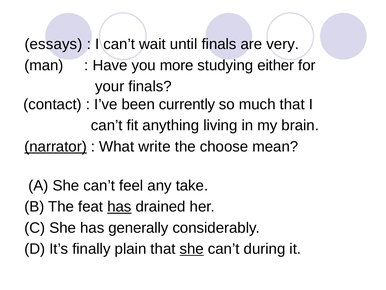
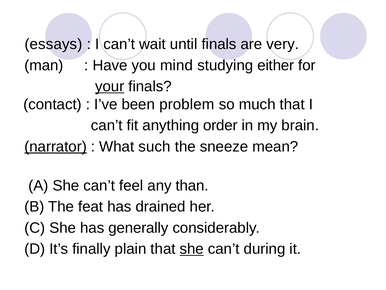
more: more -> mind
your underline: none -> present
currently: currently -> problem
living: living -> order
write: write -> such
choose: choose -> sneeze
take: take -> than
has at (119, 206) underline: present -> none
